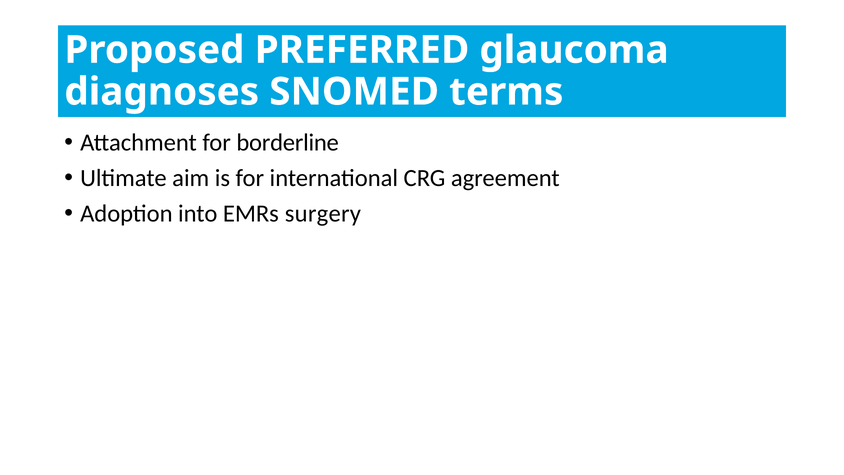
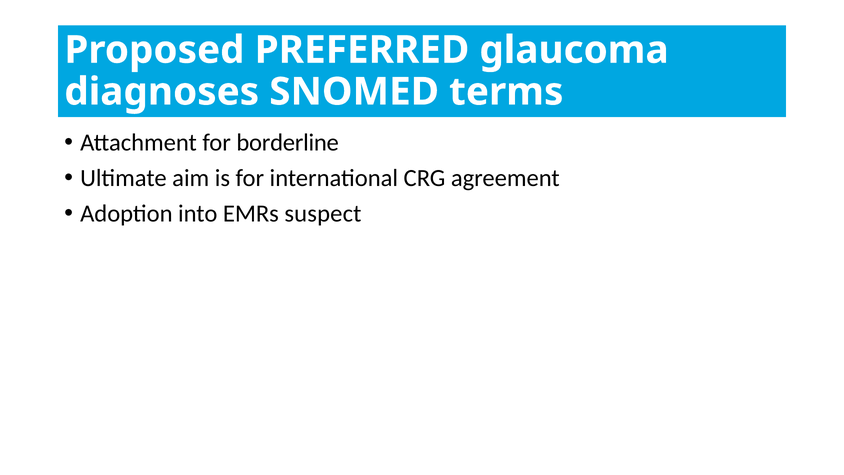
surgery: surgery -> suspect
